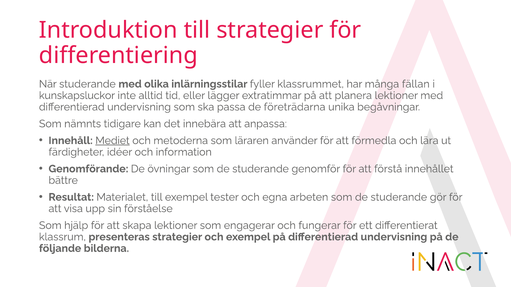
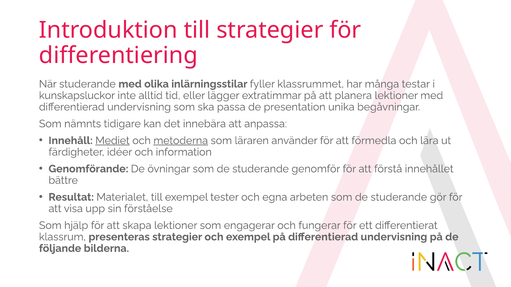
fällan: fällan -> testar
företrädarna: företrädarna -> presentation
metoderna underline: none -> present
